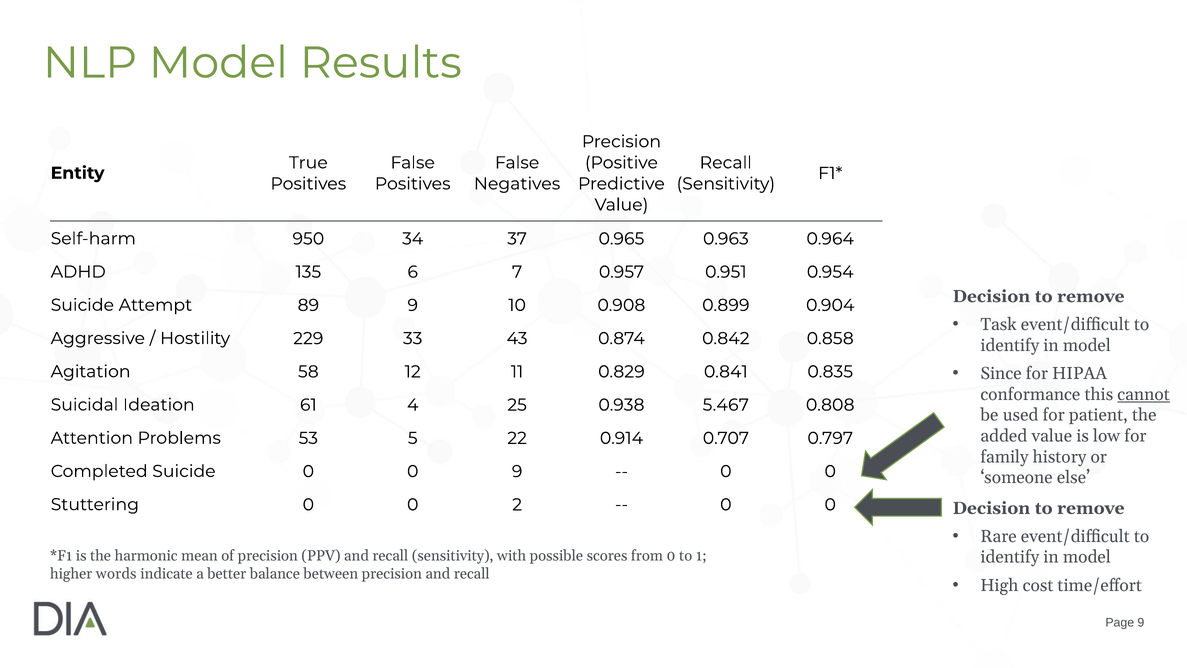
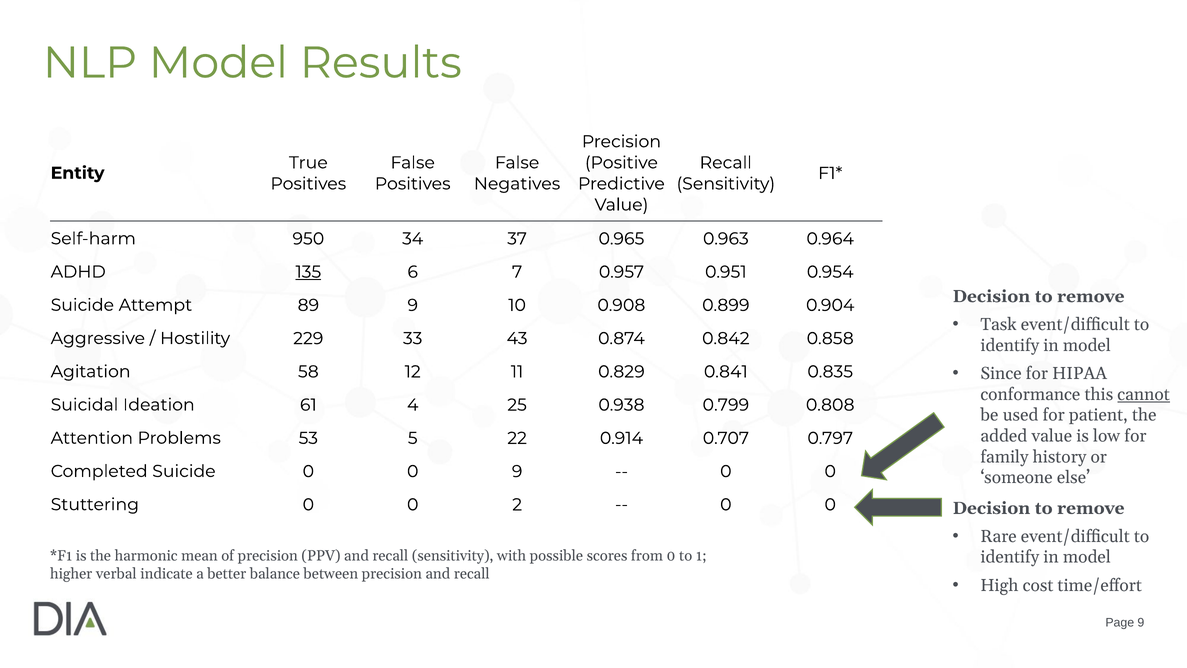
135 underline: none -> present
5.467: 5.467 -> 0.799
words: words -> verbal
